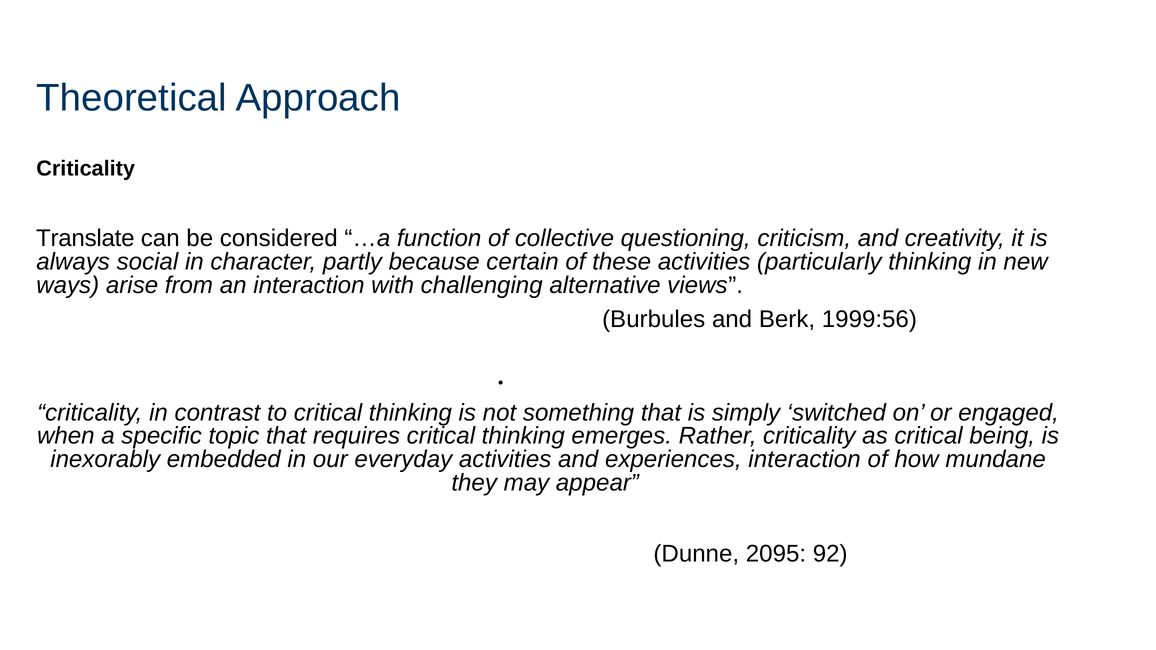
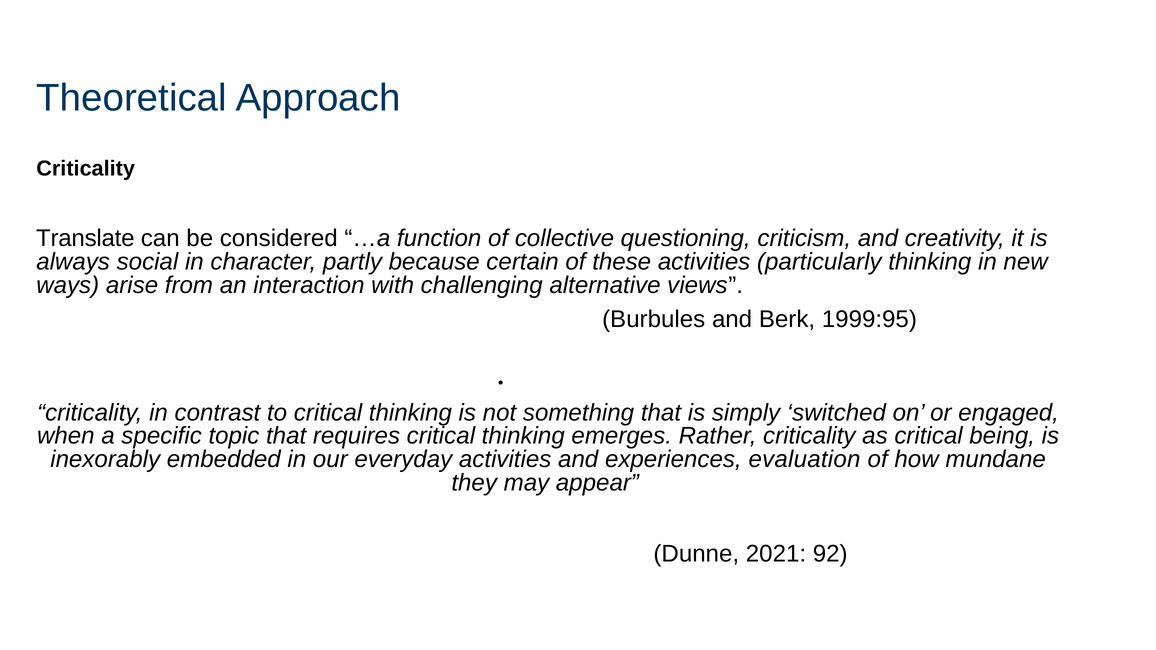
1999:56: 1999:56 -> 1999:95
experiences interaction: interaction -> evaluation
2095: 2095 -> 2021
